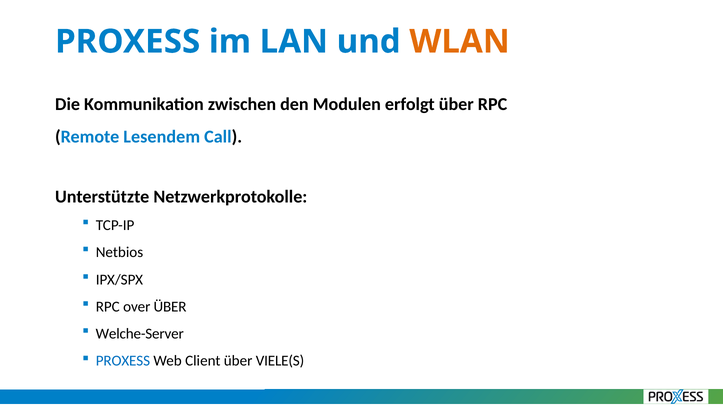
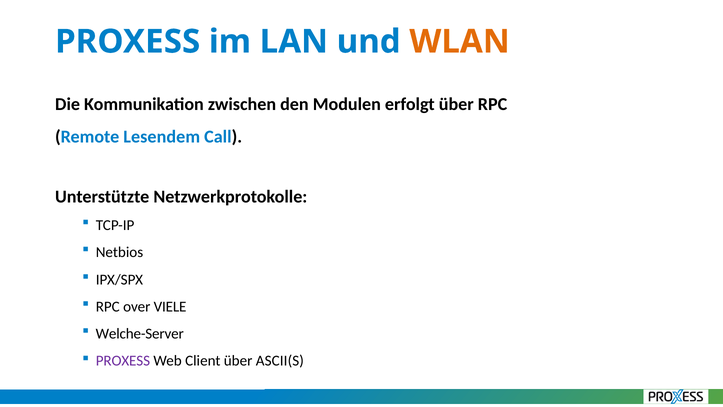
over ÜBER: ÜBER -> VIELE
PROXESS at (123, 361) colour: blue -> purple
VIELE(S: VIELE(S -> ASCII(S
